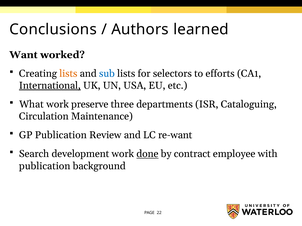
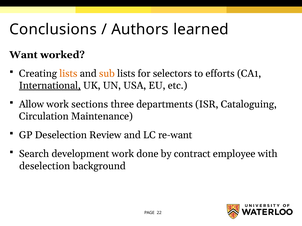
sub colour: blue -> orange
What: What -> Allow
preserve: preserve -> sections
GP Publication: Publication -> Deselection
done underline: present -> none
publication at (45, 166): publication -> deselection
